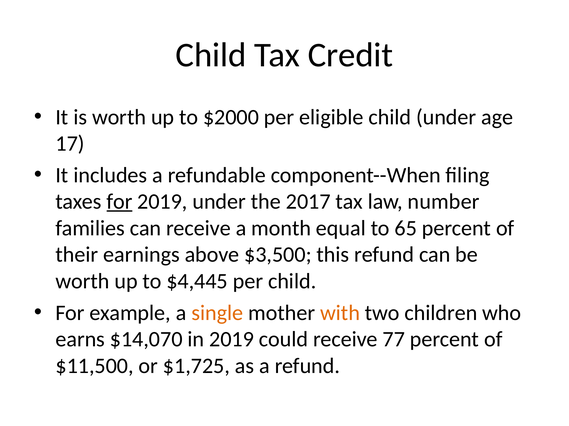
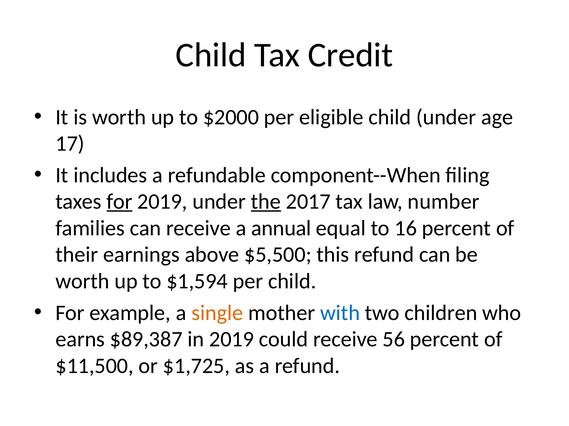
the underline: none -> present
month: month -> annual
65: 65 -> 16
$3,500: $3,500 -> $5,500
$4,445: $4,445 -> $1,594
with colour: orange -> blue
$14,070: $14,070 -> $89,387
77: 77 -> 56
